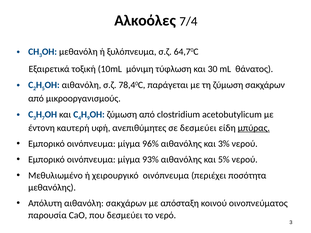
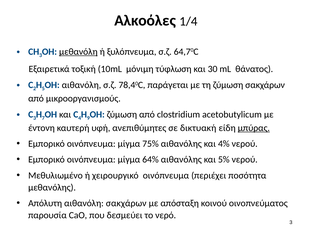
7/4: 7/4 -> 1/4
μεθανόλη underline: none -> present
σε δεσμεύει: δεσμεύει -> δικτυακή
96%: 96% -> 75%
3%: 3% -> 4%
93%: 93% -> 64%
